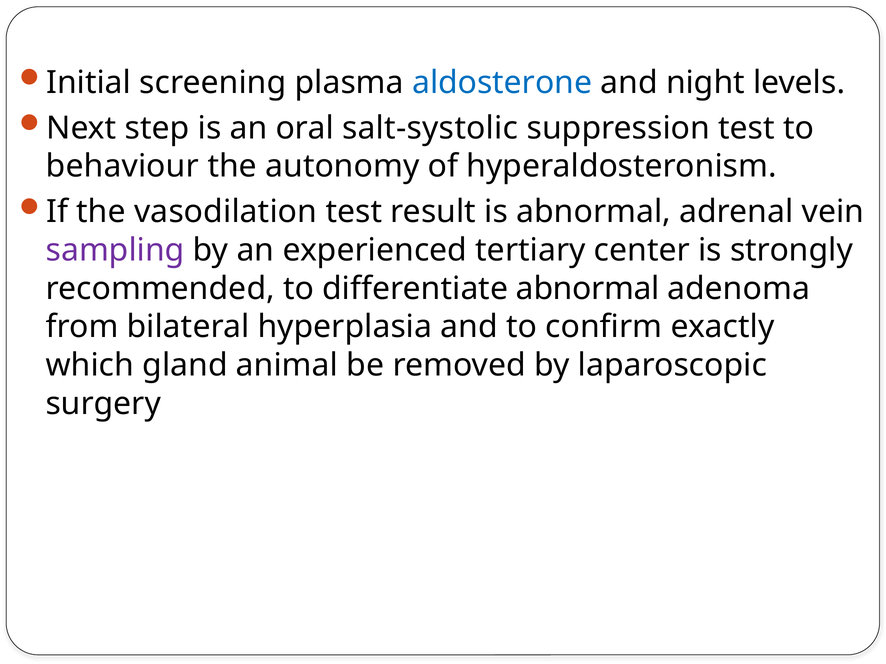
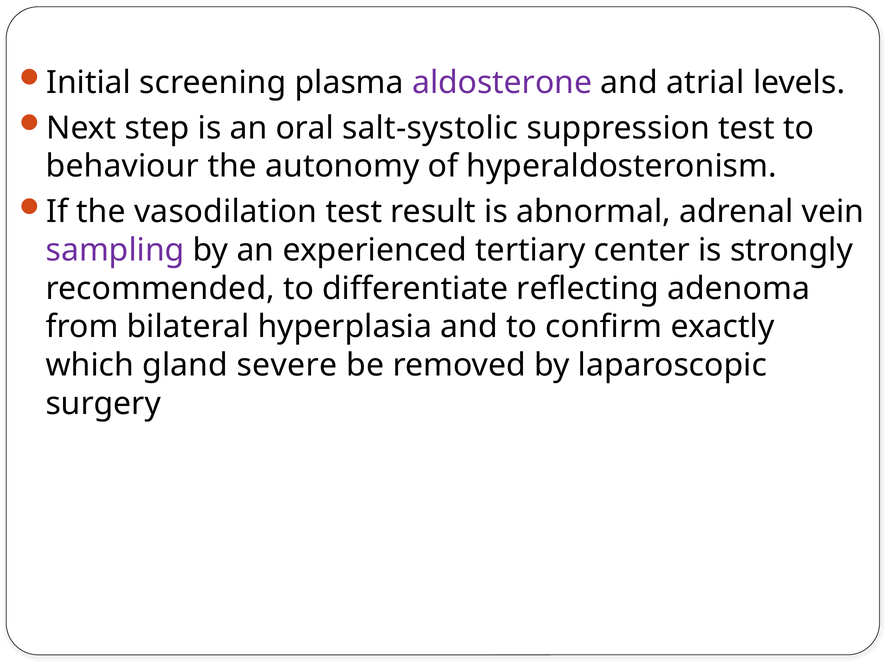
aldosterone colour: blue -> purple
night: night -> atrial
differentiate abnormal: abnormal -> reflecting
animal: animal -> severe
